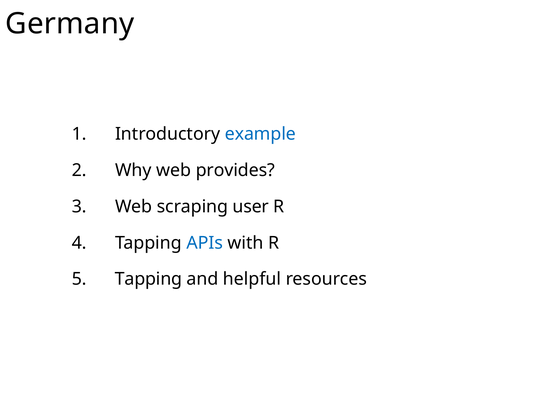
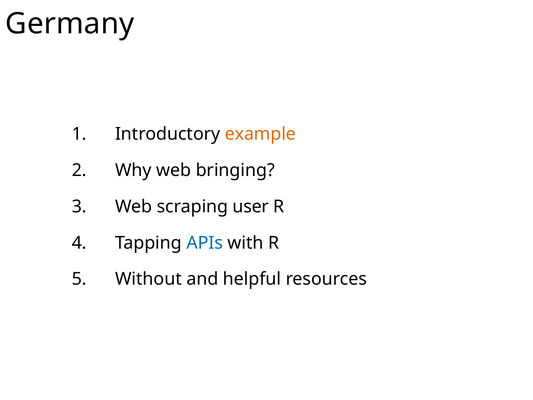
example colour: blue -> orange
provides: provides -> bringing
Tapping at (149, 279): Tapping -> Without
